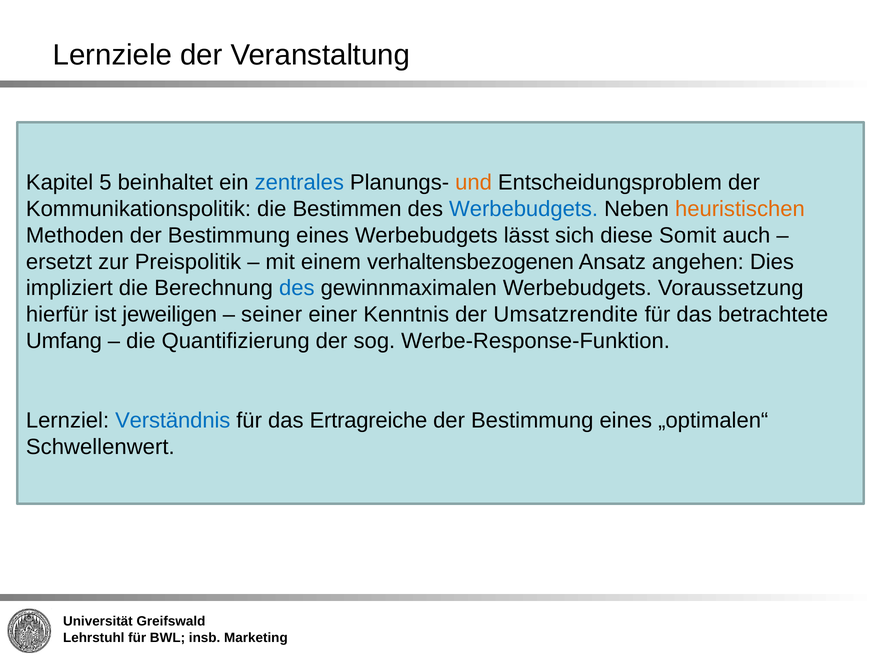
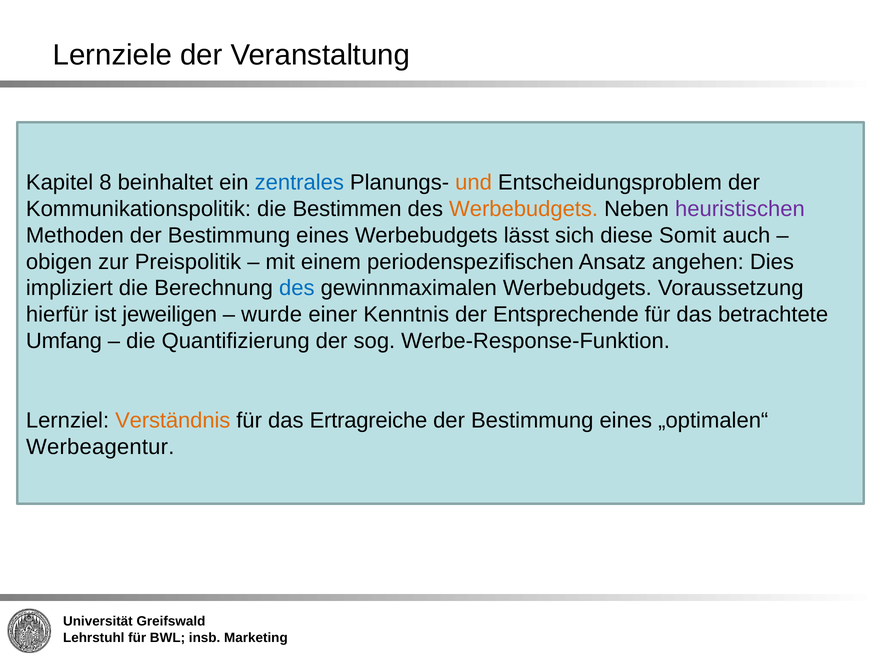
5: 5 -> 8
Werbebudgets at (524, 209) colour: blue -> orange
heuristischen colour: orange -> purple
ersetzt: ersetzt -> obigen
verhaltensbezogenen: verhaltensbezogenen -> periodenspezifischen
seiner: seiner -> wurde
Umsatzrendite: Umsatzrendite -> Entsprechende
Verständnis colour: blue -> orange
Schwellenwert: Schwellenwert -> Werbeagentur
